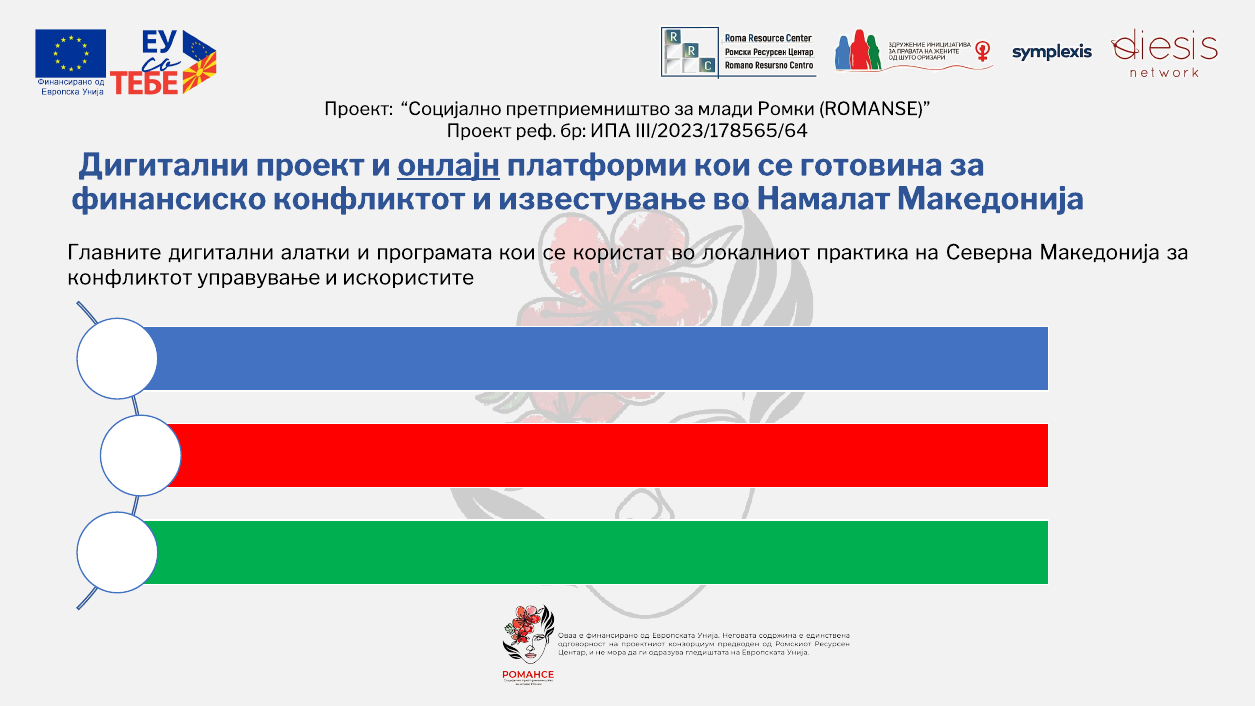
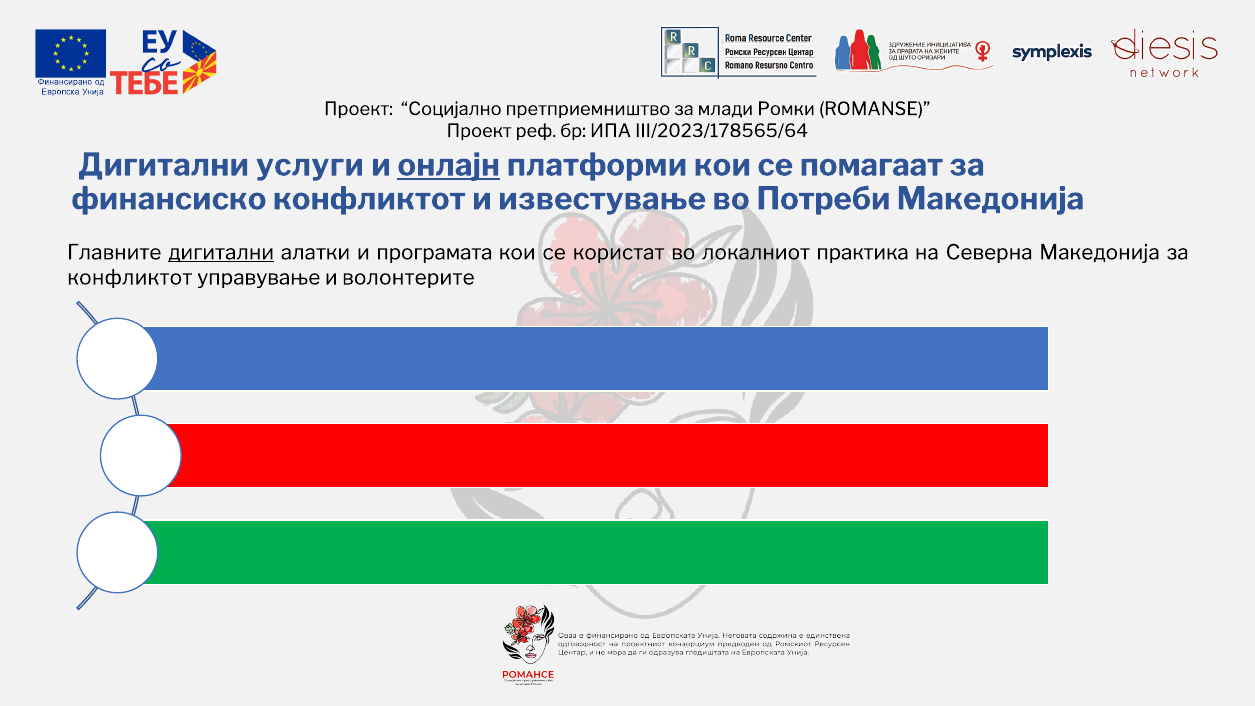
Дигитални проект: проект -> услуги
готовина: готовина -> помагаат
Намалат: Намалат -> Потреби
дигитални at (221, 252) underline: none -> present
искористите: искористите -> волонтерите
